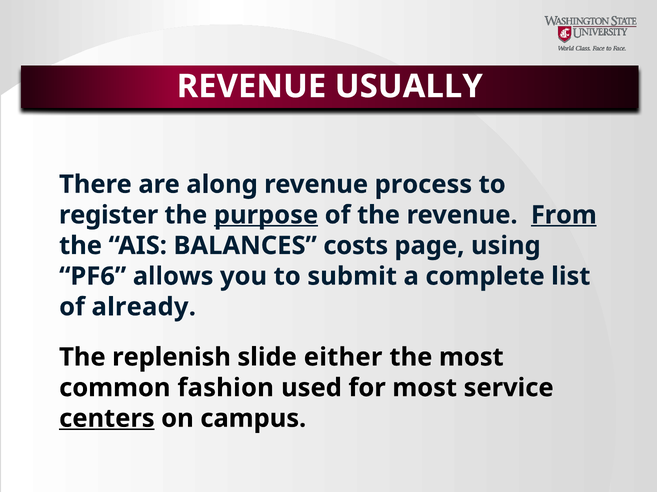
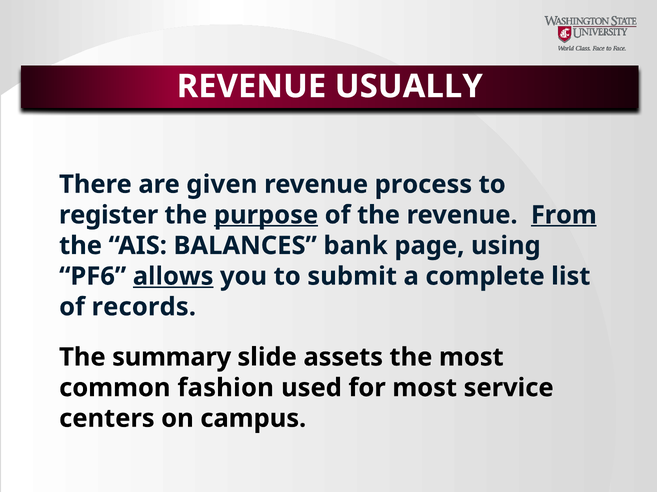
along: along -> given
costs: costs -> bank
allows underline: none -> present
already: already -> records
replenish: replenish -> summary
either: either -> assets
centers underline: present -> none
